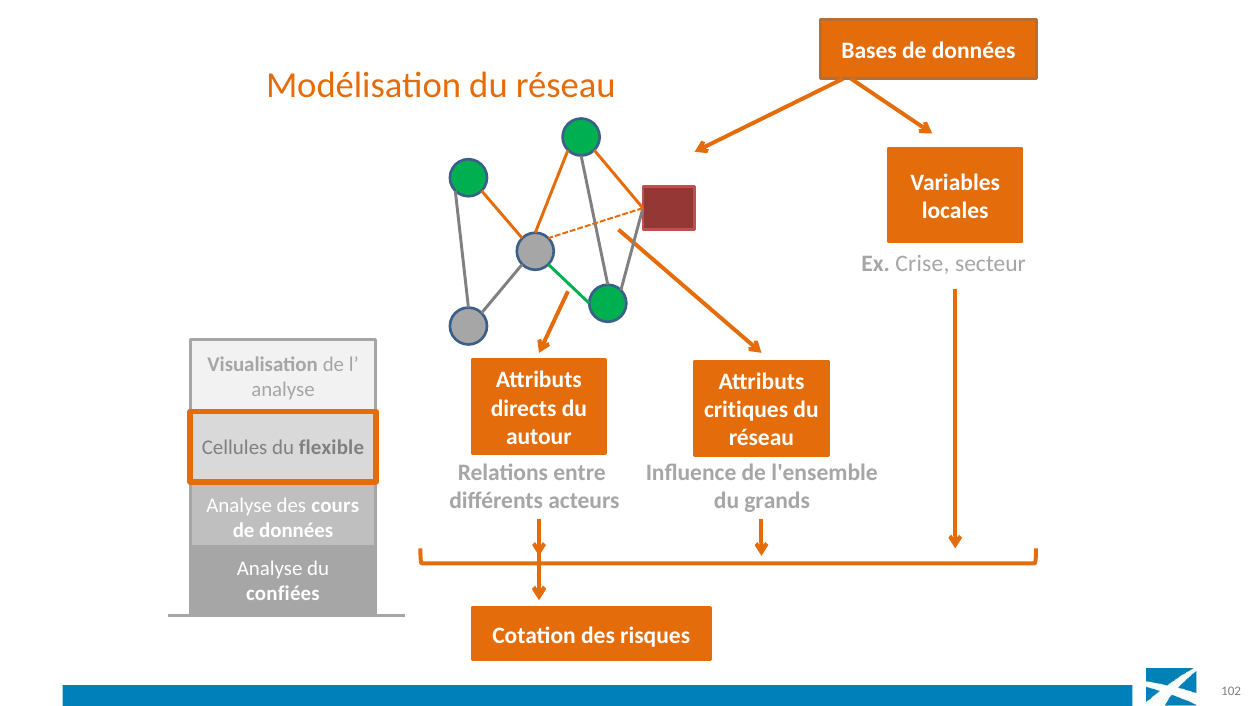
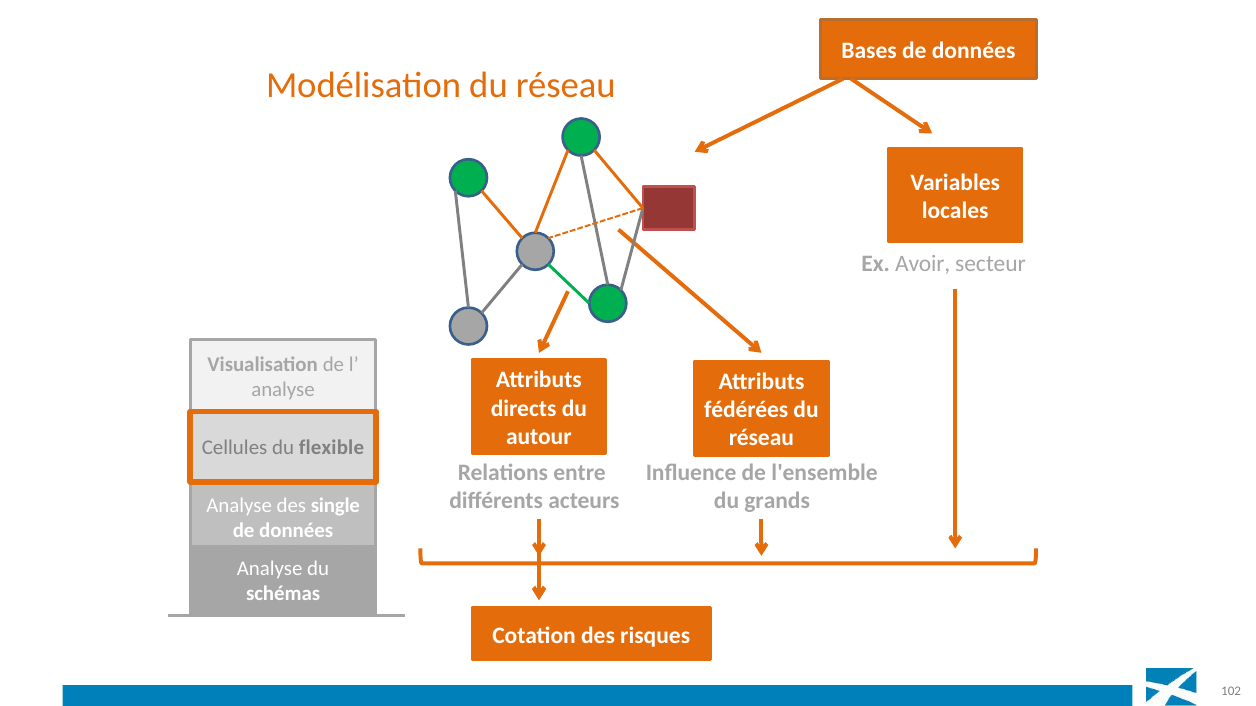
Crise: Crise -> Avoir
critiques: critiques -> fédérées
cours: cours -> single
confiées: confiées -> schémas
